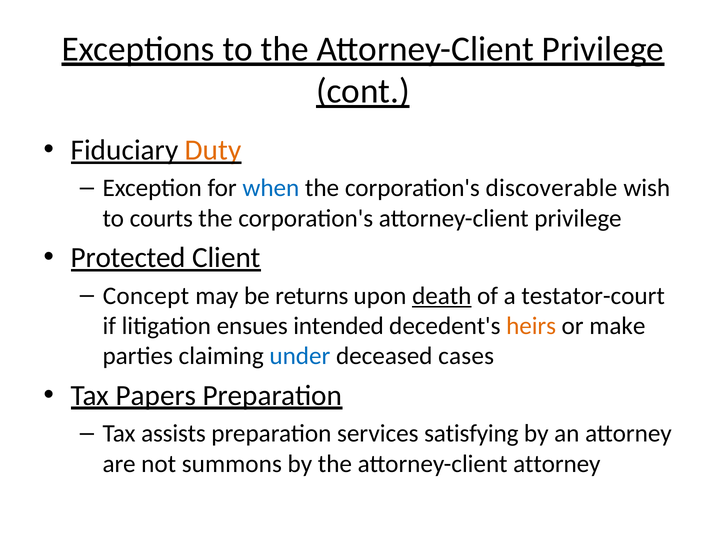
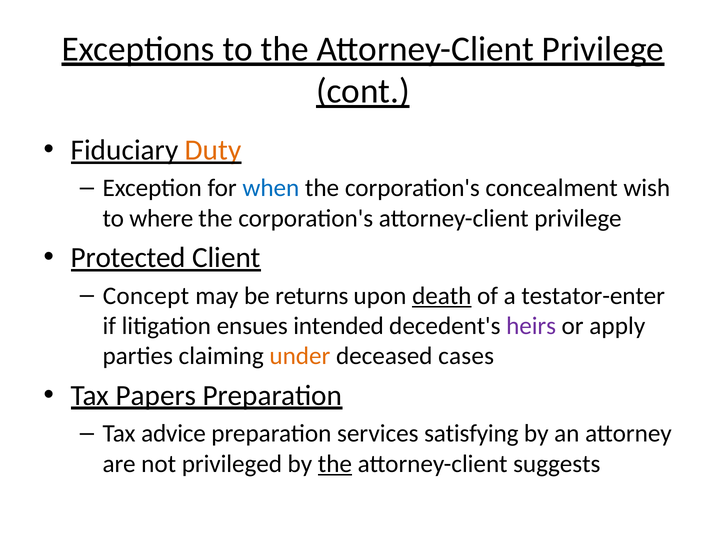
discoverable: discoverable -> concealment
courts: courts -> where
testator-court: testator-court -> testator-enter
heirs colour: orange -> purple
make: make -> apply
under colour: blue -> orange
assists: assists -> advice
summons: summons -> privileged
the at (335, 464) underline: none -> present
attorney-client attorney: attorney -> suggests
